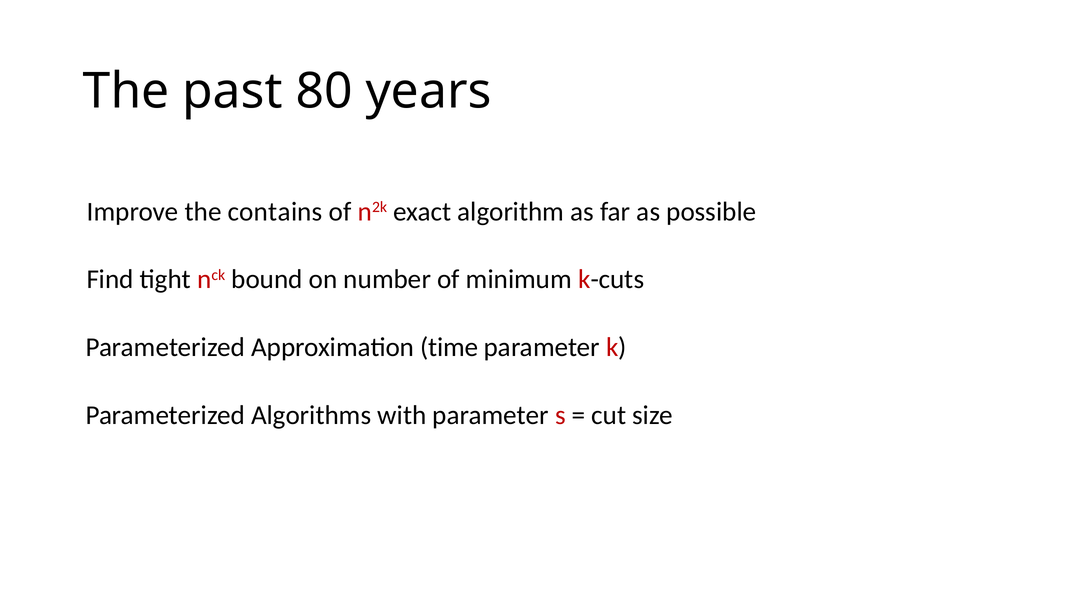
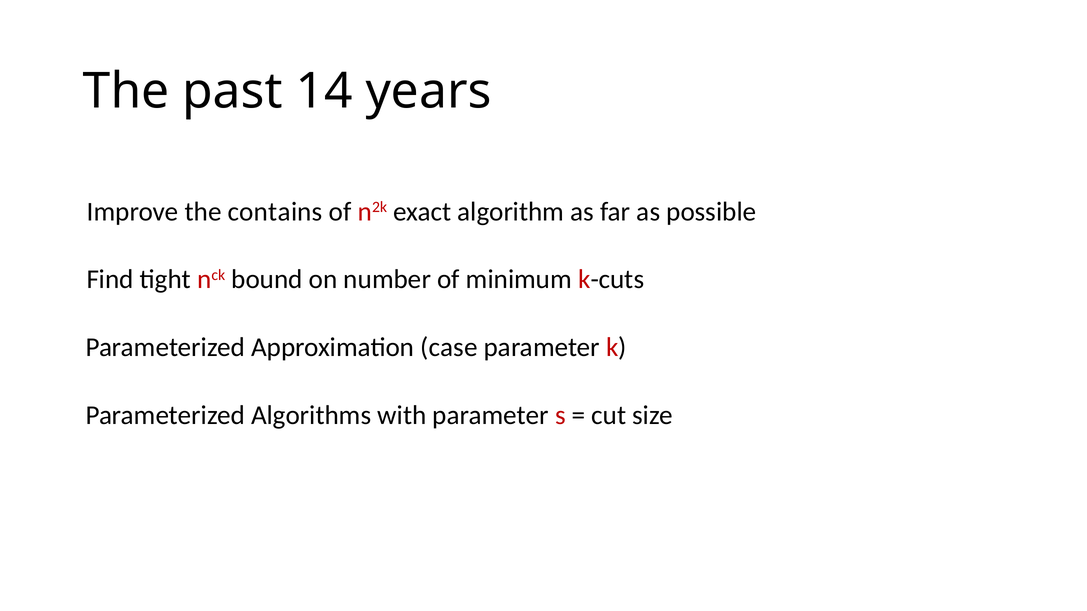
80: 80 -> 14
time: time -> case
